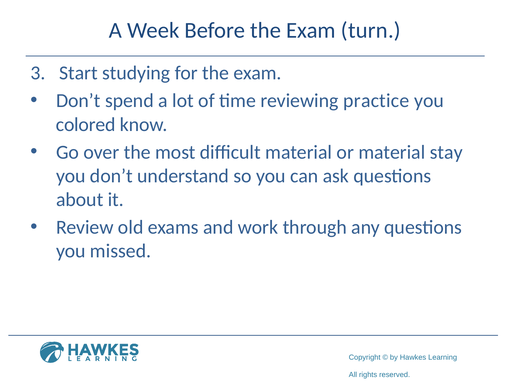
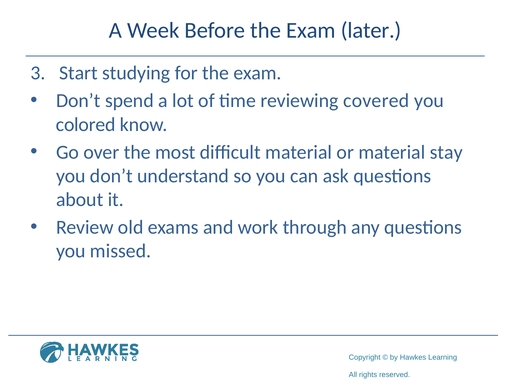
turn: turn -> later
practice: practice -> covered
